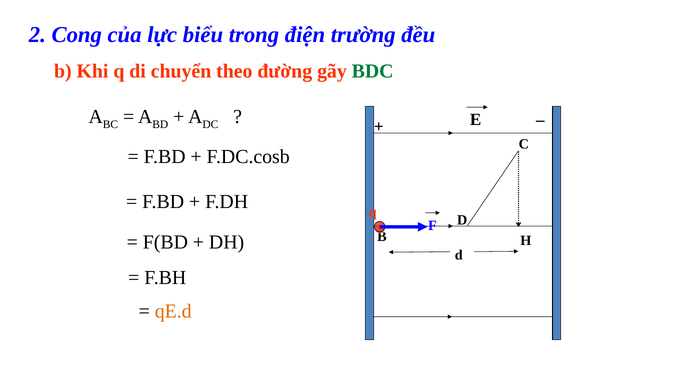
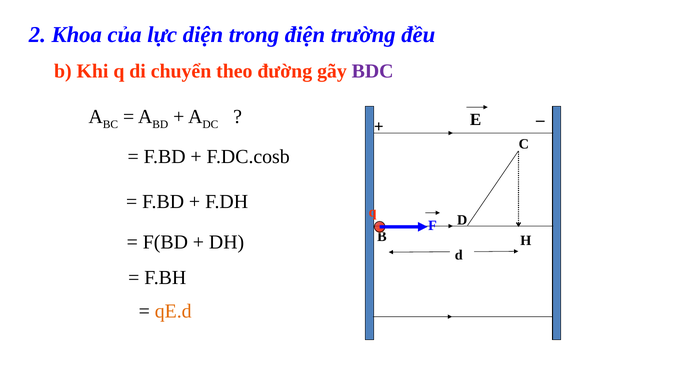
Cong: Cong -> Khoa
biểu: biểu -> diện
BDC colour: green -> purple
